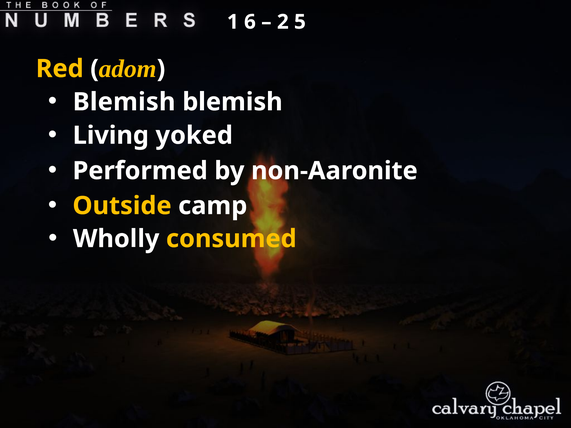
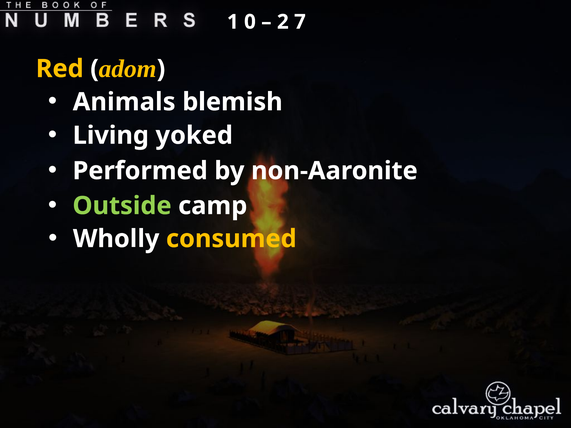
6: 6 -> 0
5: 5 -> 7
Blemish at (124, 102): Blemish -> Animals
Outside colour: yellow -> light green
